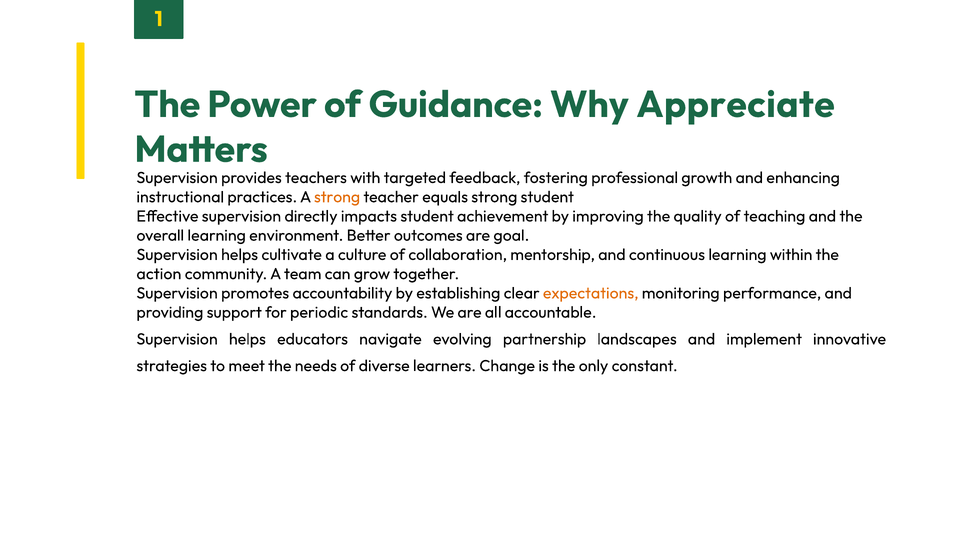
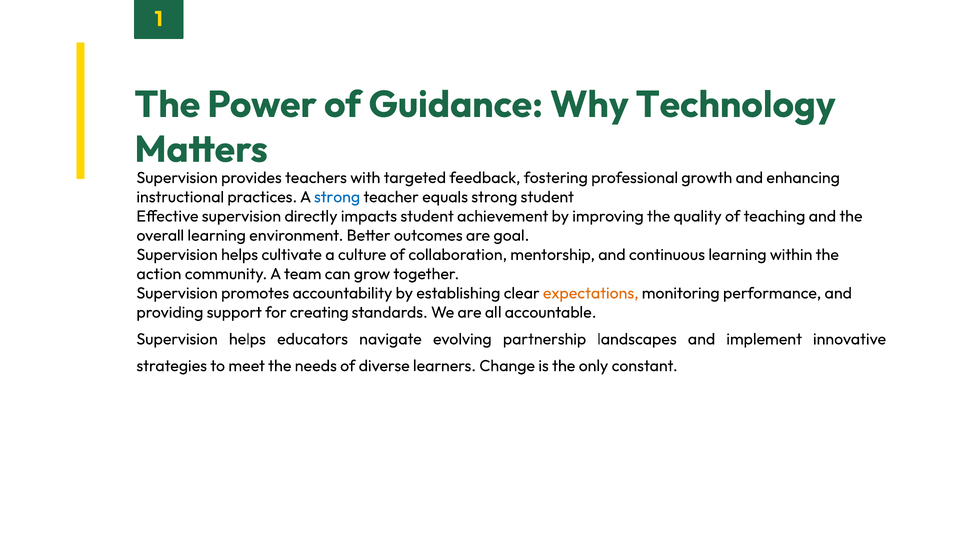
Appreciate: Appreciate -> Technology
strong at (337, 197) colour: orange -> blue
periodic: periodic -> creating
